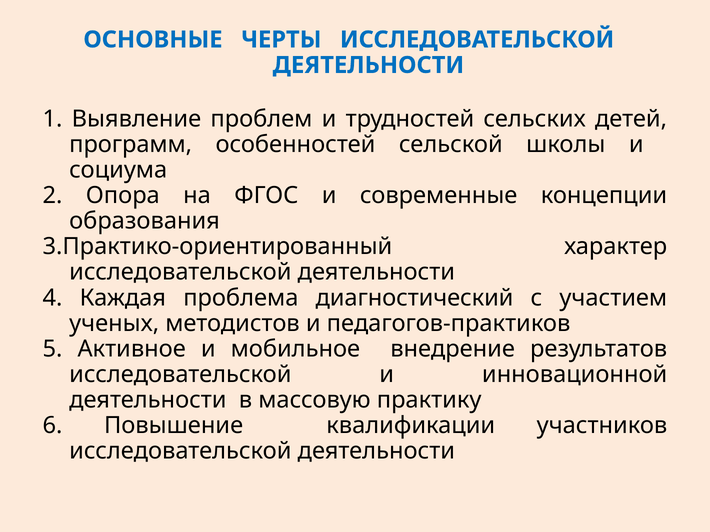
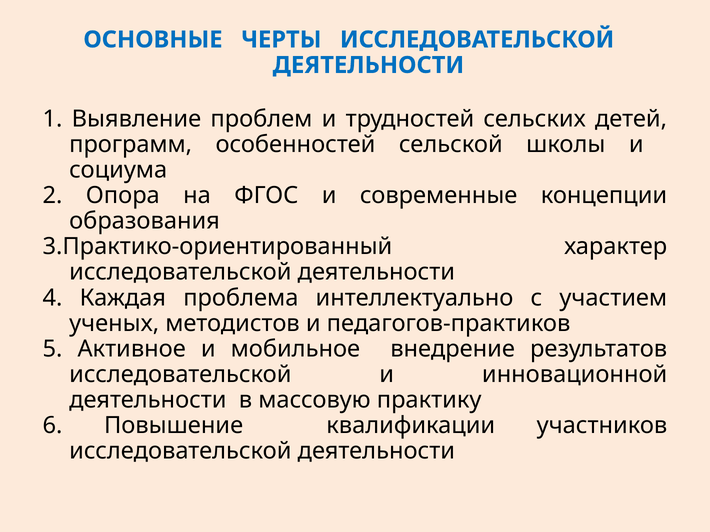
диагностический: диагностический -> интеллектуально
